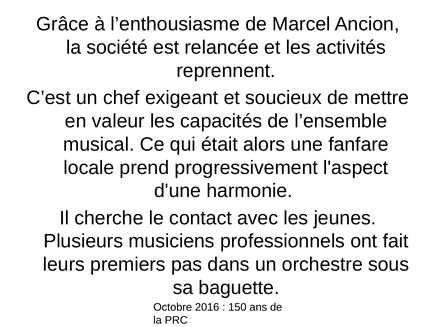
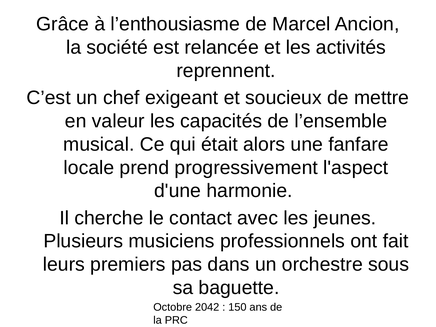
2016: 2016 -> 2042
